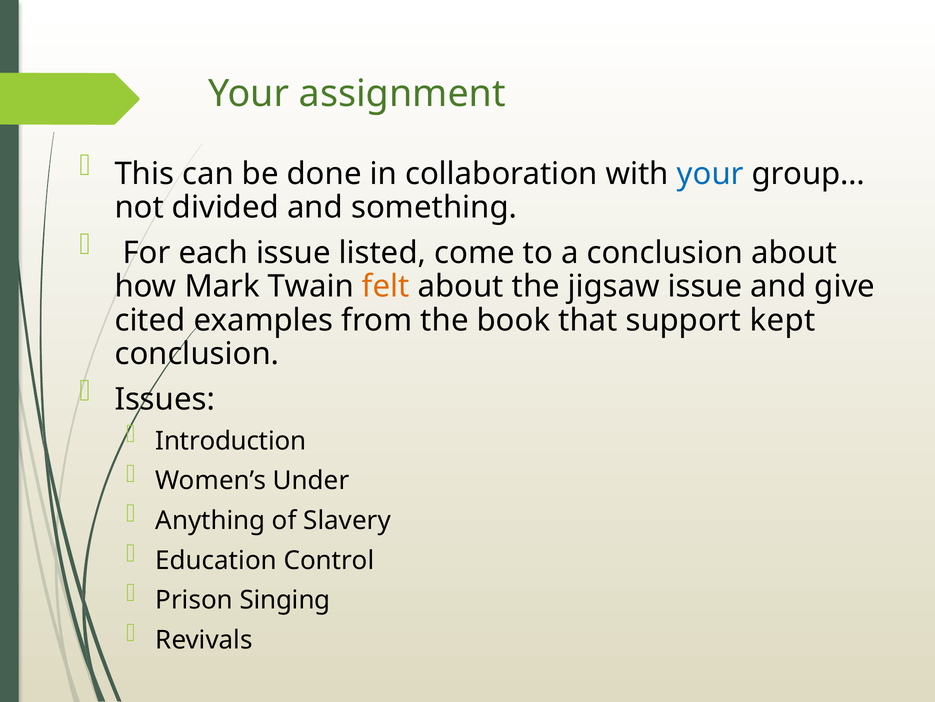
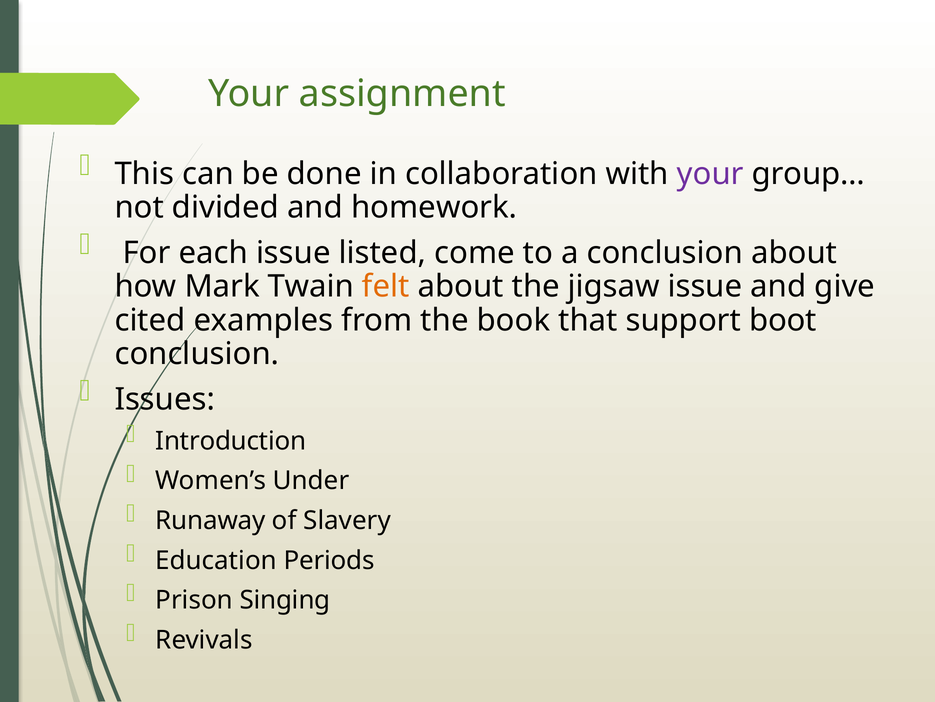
your at (710, 174) colour: blue -> purple
something: something -> homework
kept: kept -> boot
Anything: Anything -> Runaway
Control: Control -> Periods
